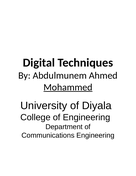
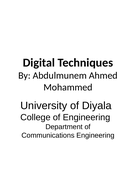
Mohammed underline: present -> none
